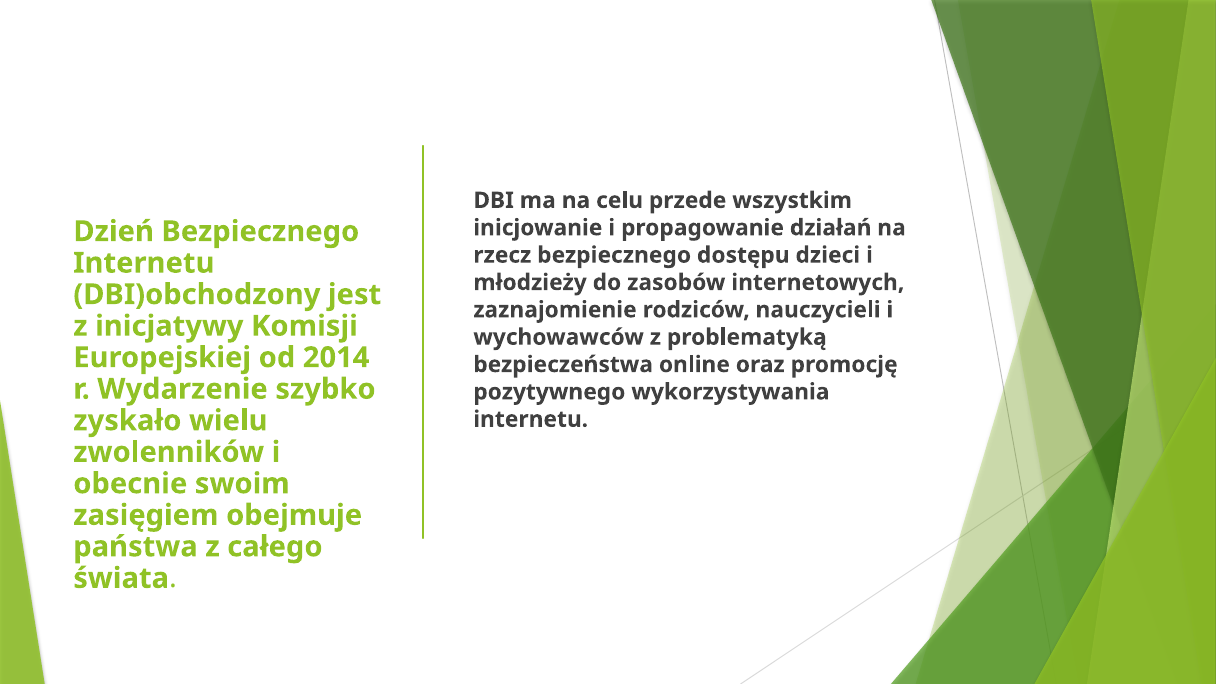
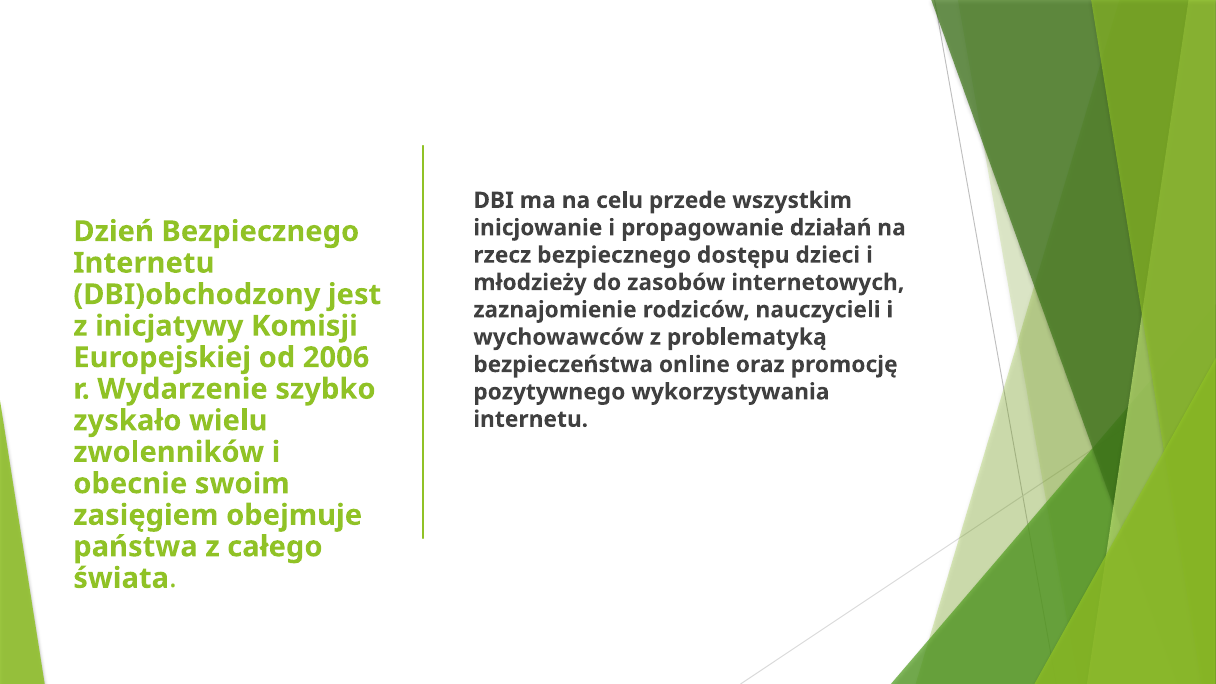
2014: 2014 -> 2006
